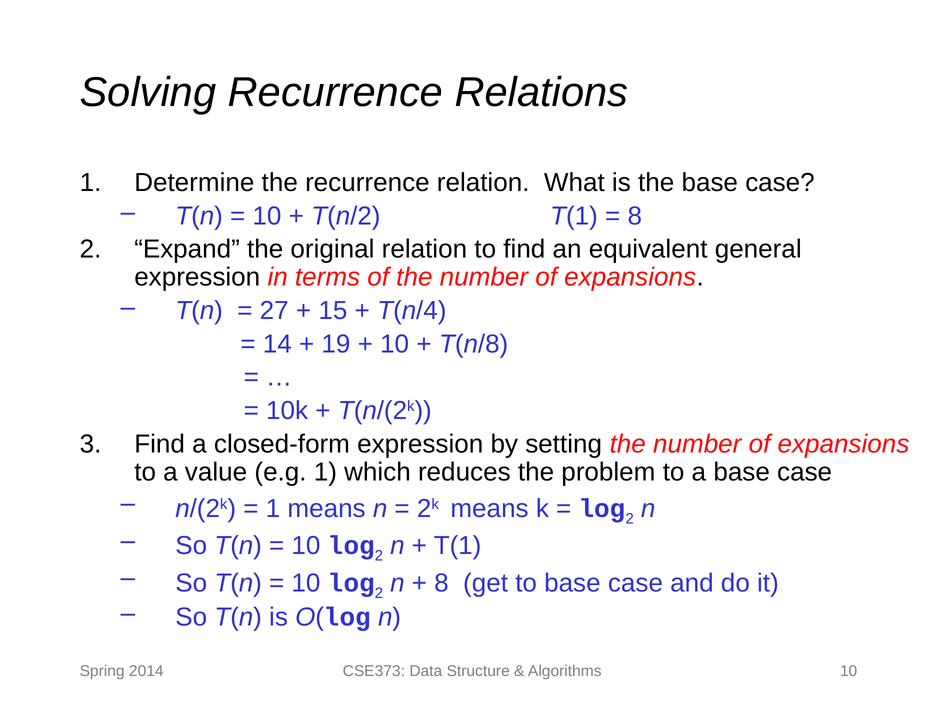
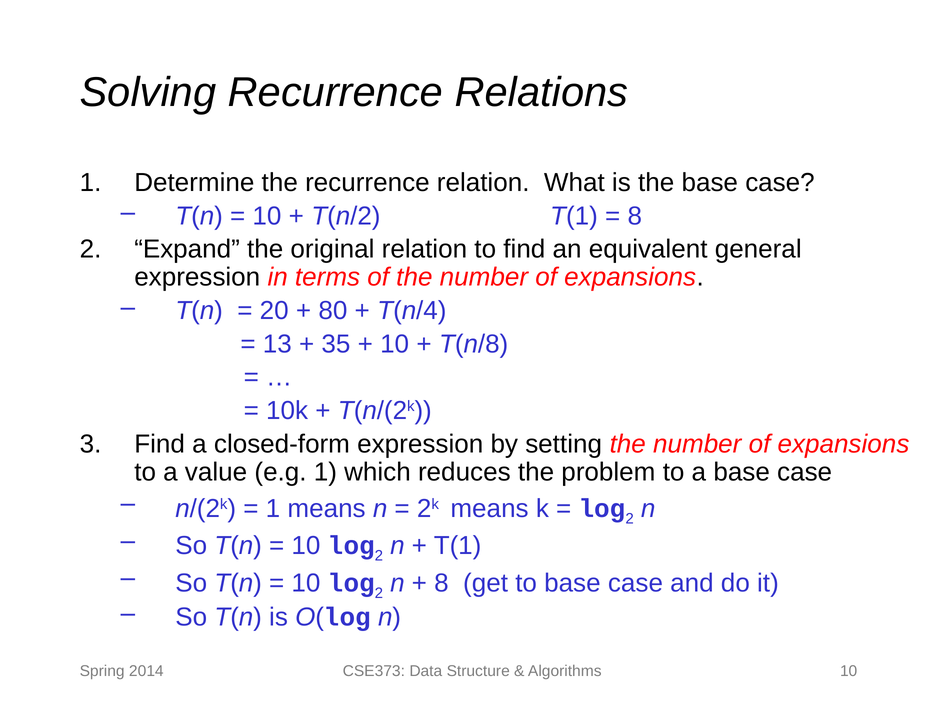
27: 27 -> 20
15: 15 -> 80
14: 14 -> 13
19: 19 -> 35
